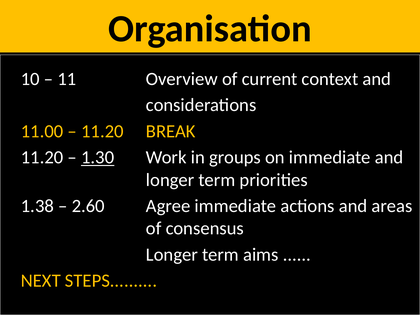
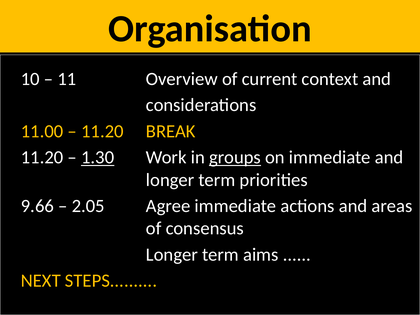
groups underline: none -> present
1.38: 1.38 -> 9.66
2.60: 2.60 -> 2.05
